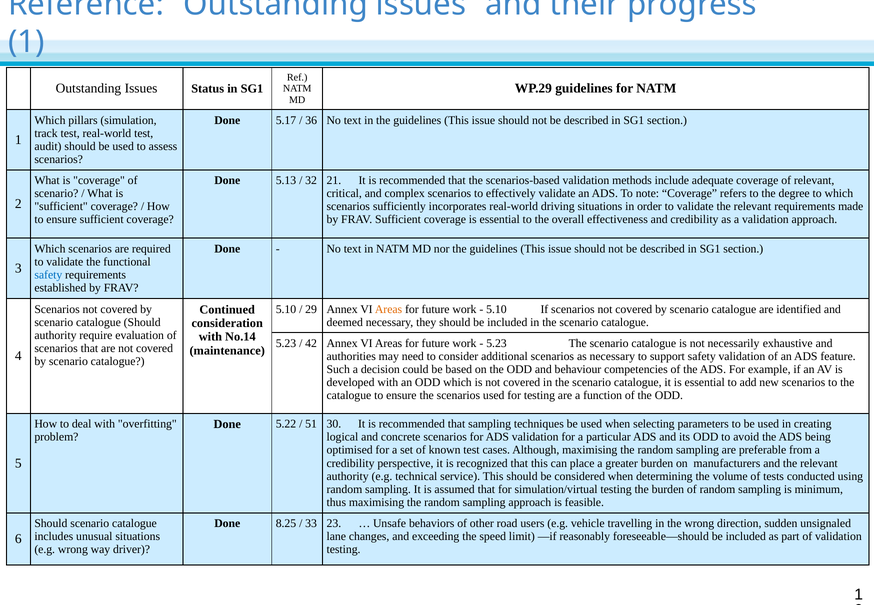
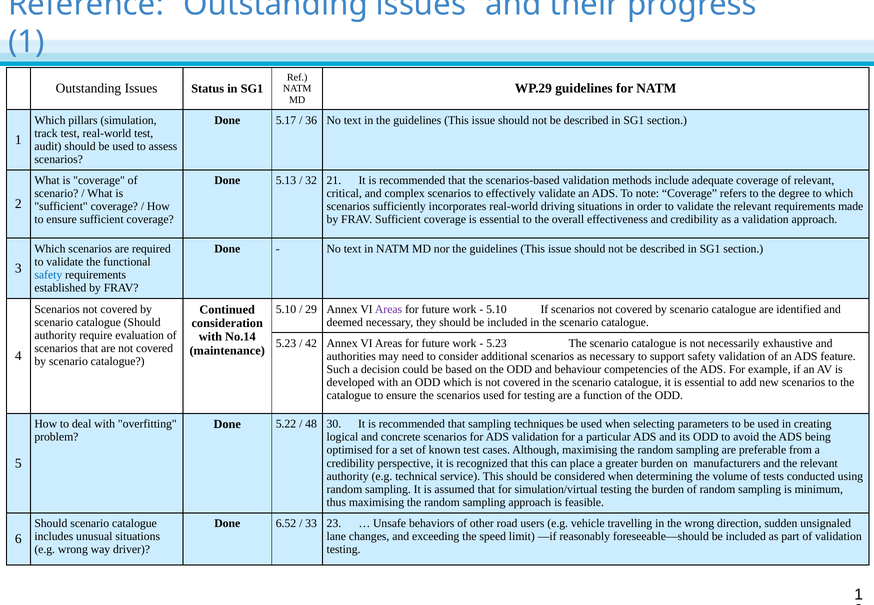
Areas at (389, 309) colour: orange -> purple
51: 51 -> 48
8.25: 8.25 -> 6.52
